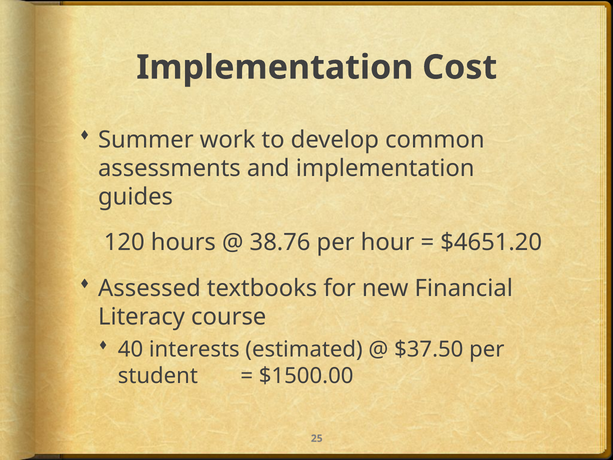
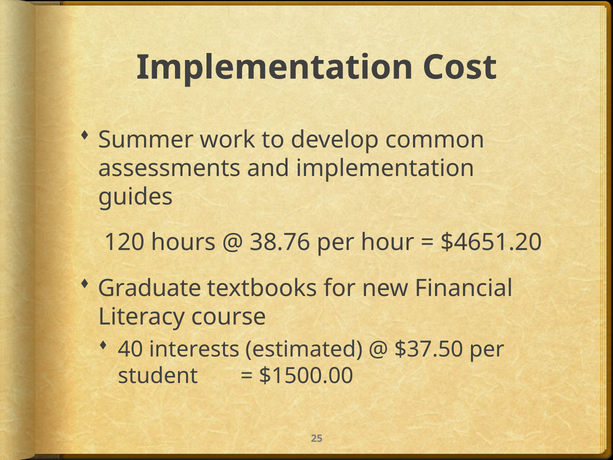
Assessed: Assessed -> Graduate
